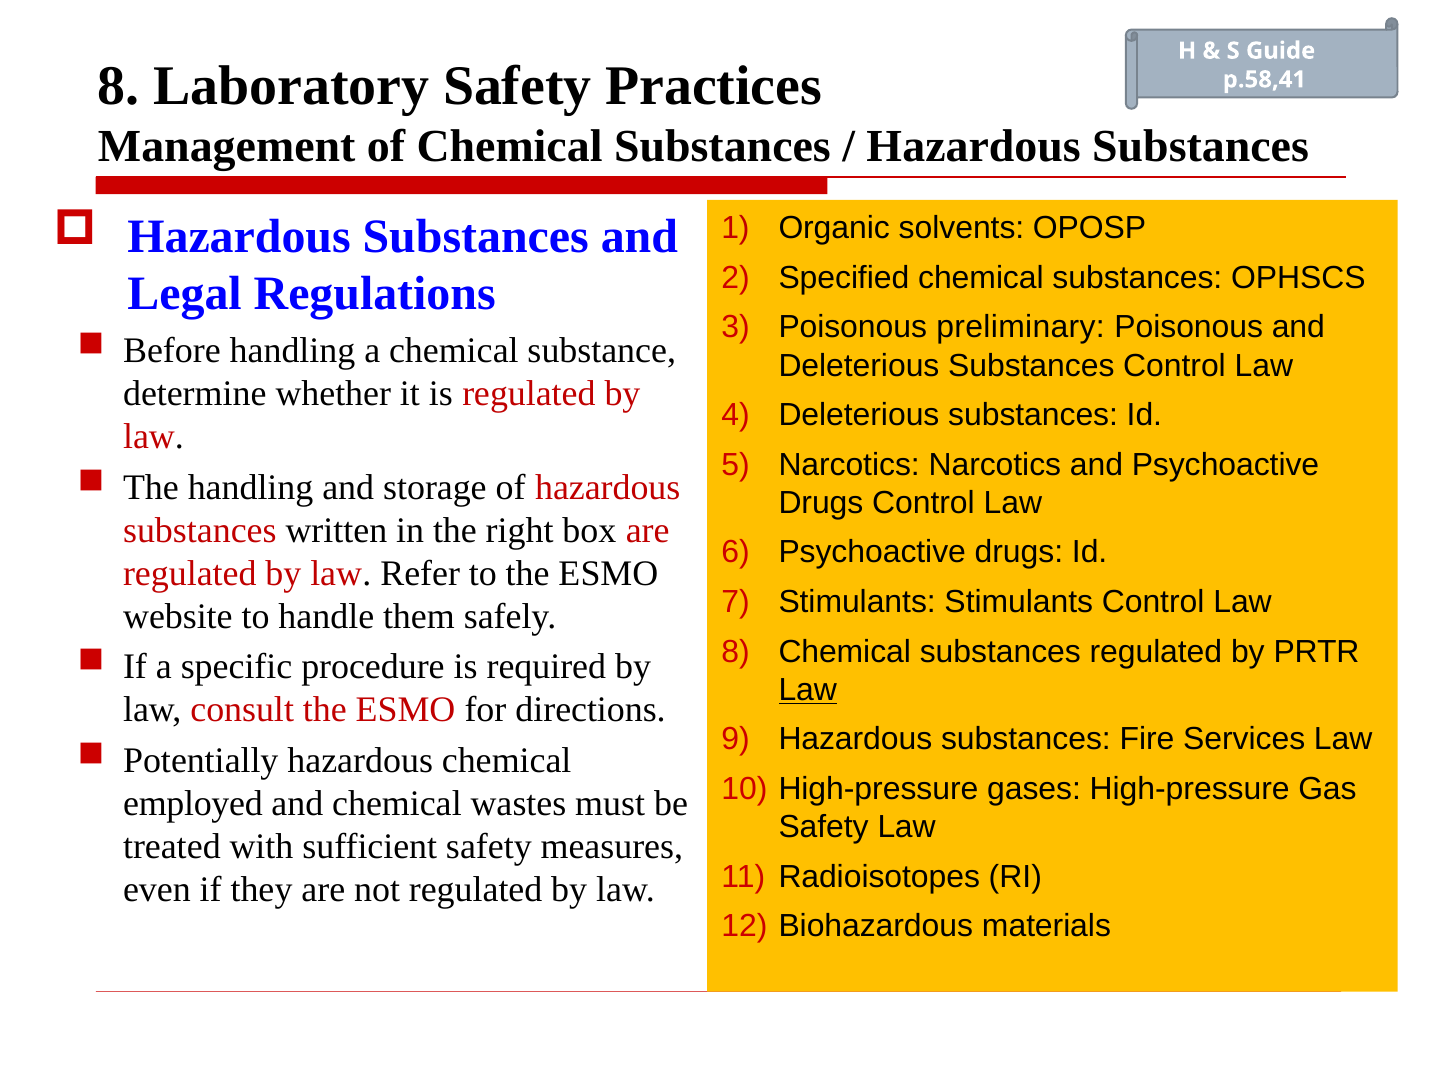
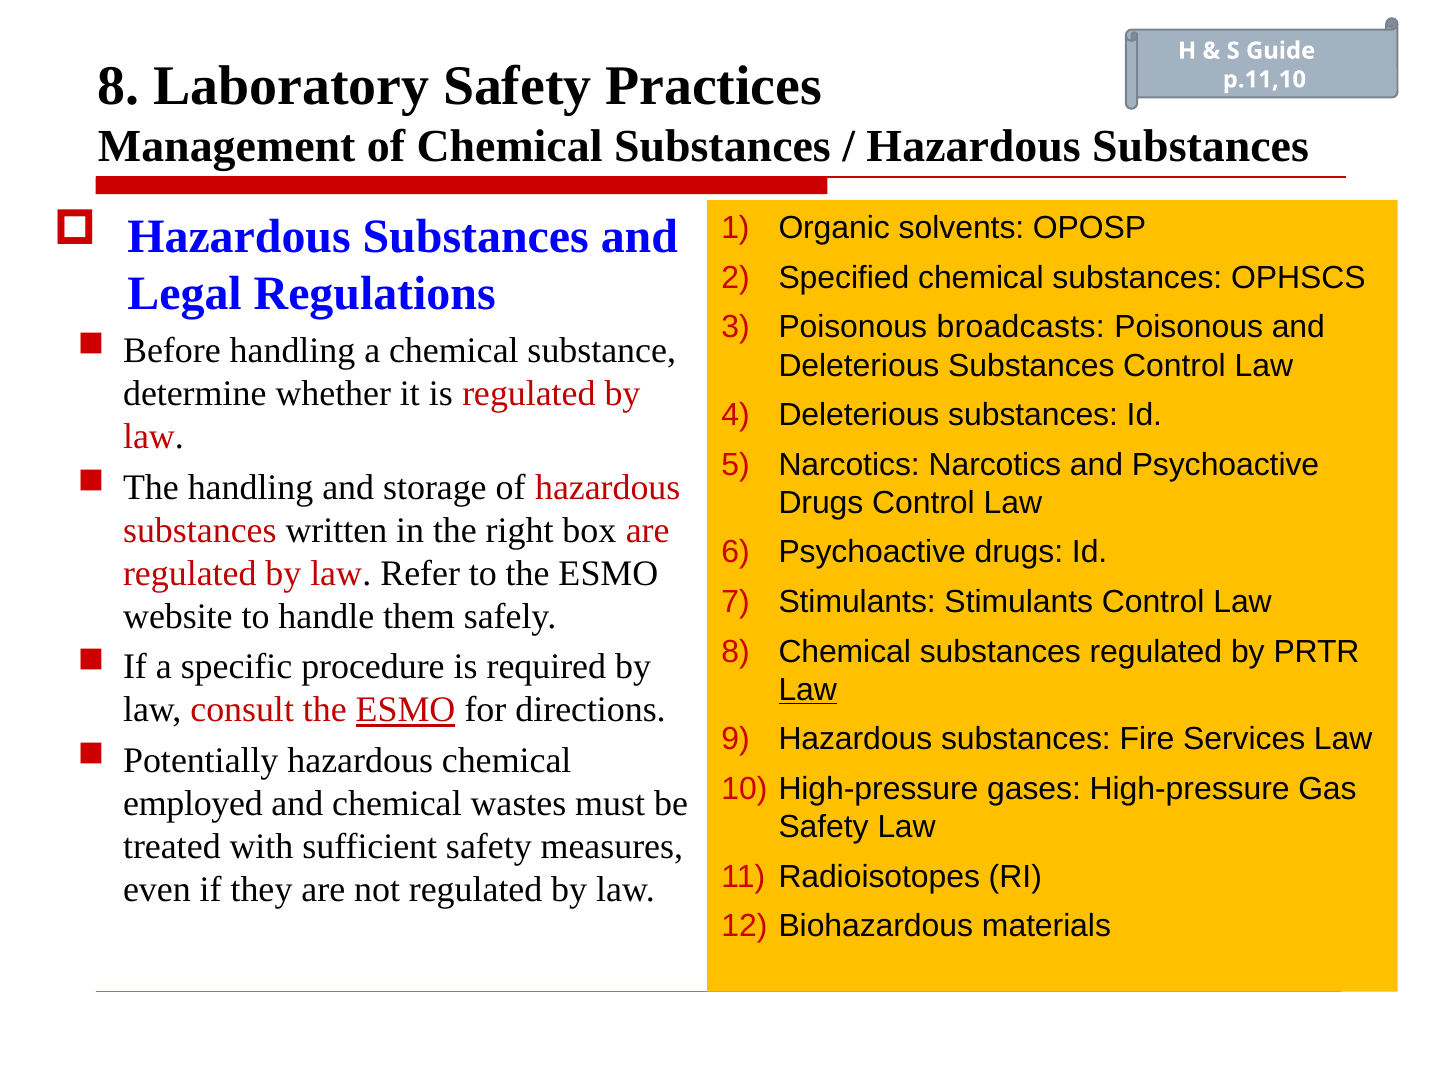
p.58,41: p.58,41 -> p.11,10
preliminary: preliminary -> broadcasts
ESMO at (406, 710) underline: none -> present
